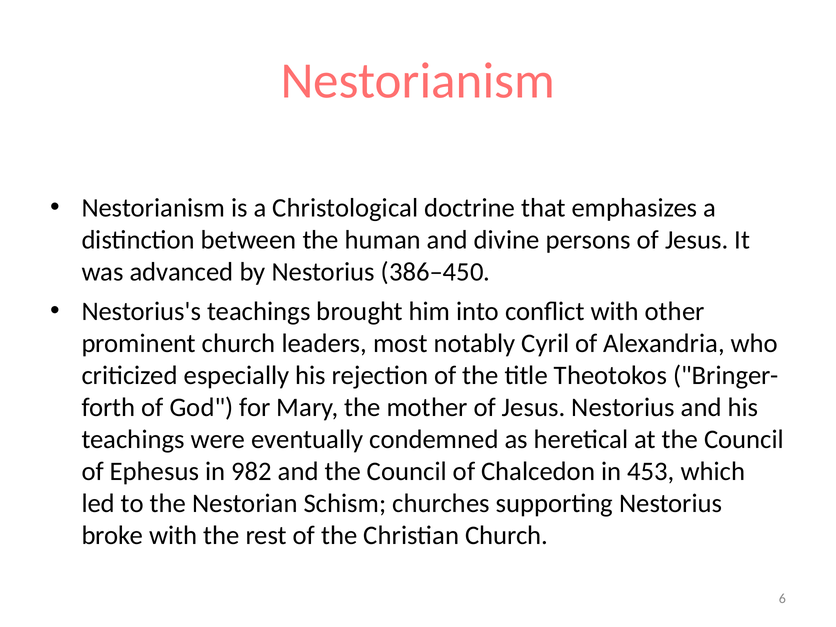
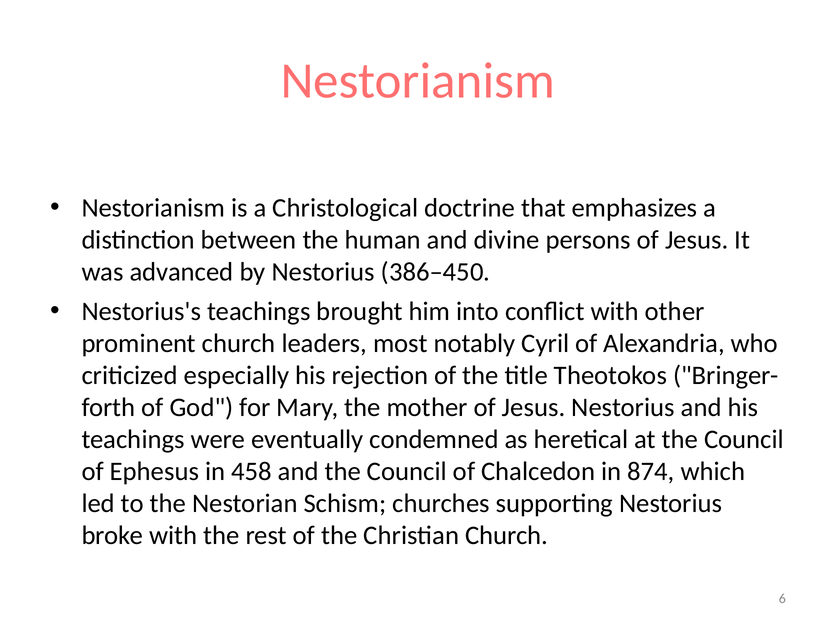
982: 982 -> 458
453: 453 -> 874
